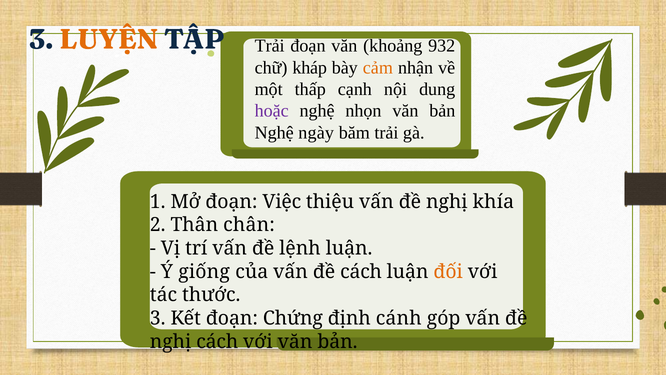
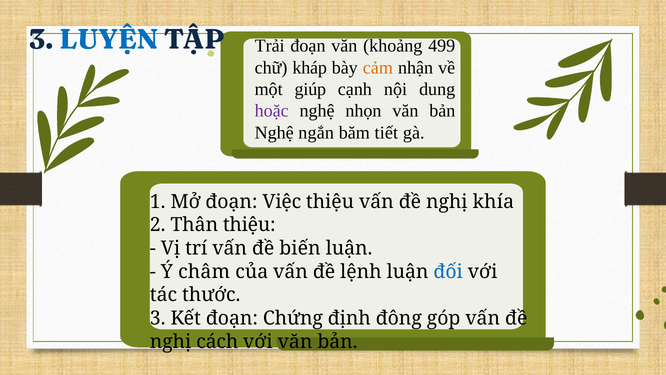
LUYỆN colour: orange -> blue
932: 932 -> 499
thấp: thấp -> giúp
ngày: ngày -> ngắn
băm trải: trải -> tiết
Thân chân: chân -> thiệu
lệnh: lệnh -> biến
giống: giống -> châm
đề cách: cách -> lệnh
đối colour: orange -> blue
cánh: cánh -> đông
